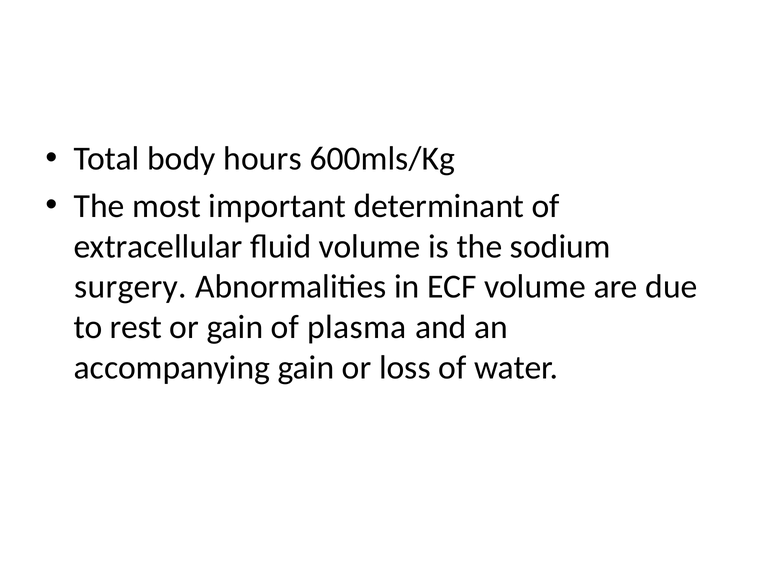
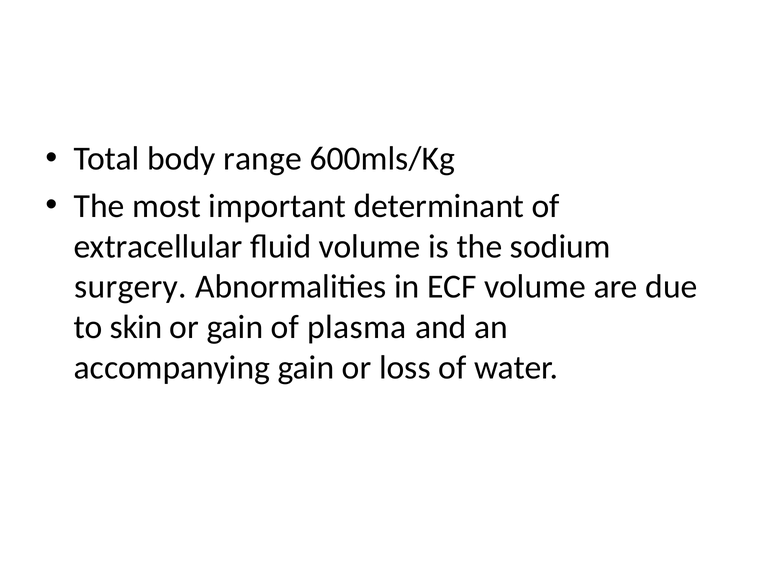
hours: hours -> range
rest: rest -> skin
